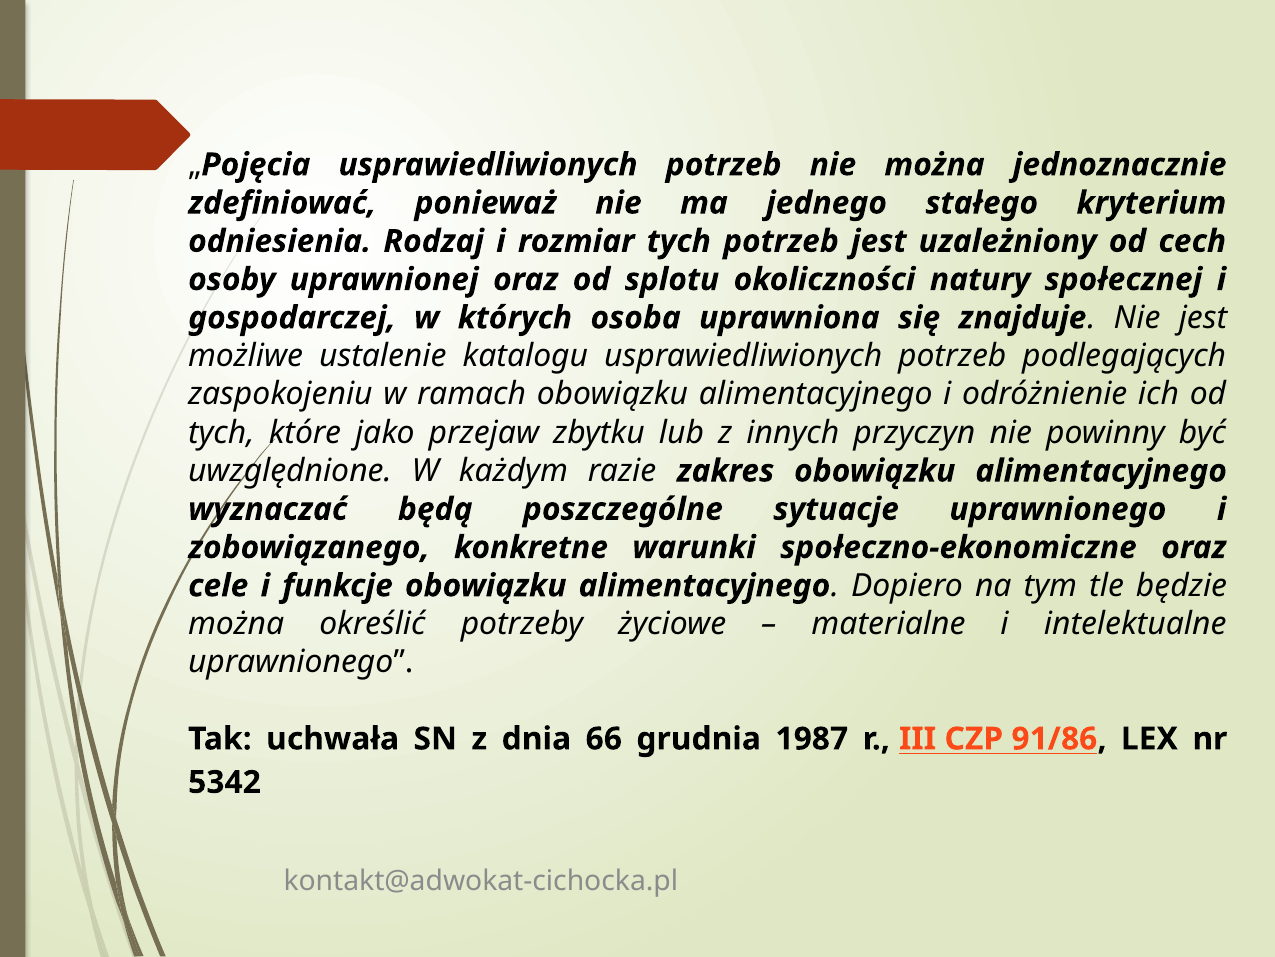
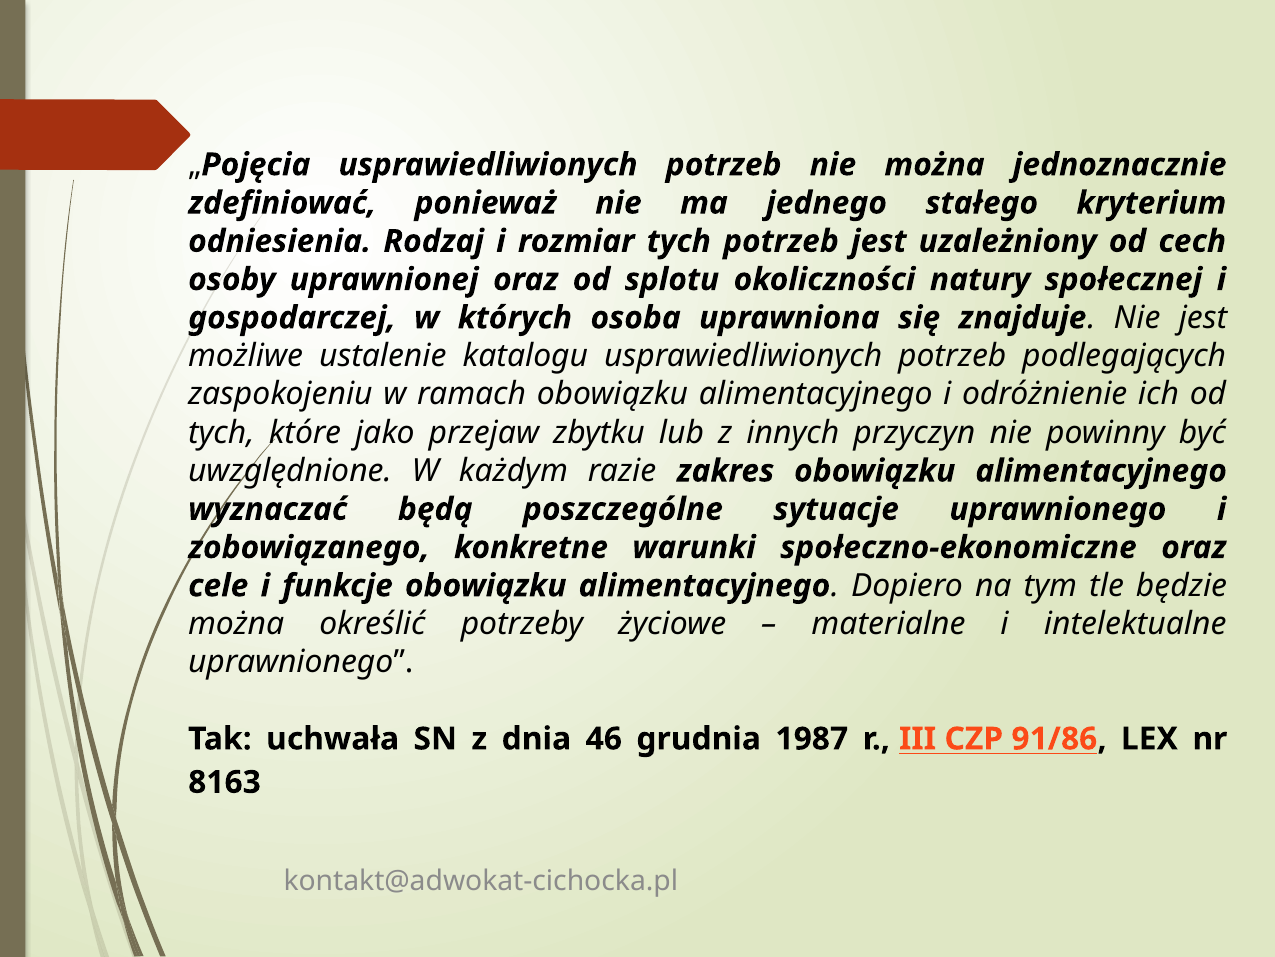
66: 66 -> 46
5342: 5342 -> 8163
